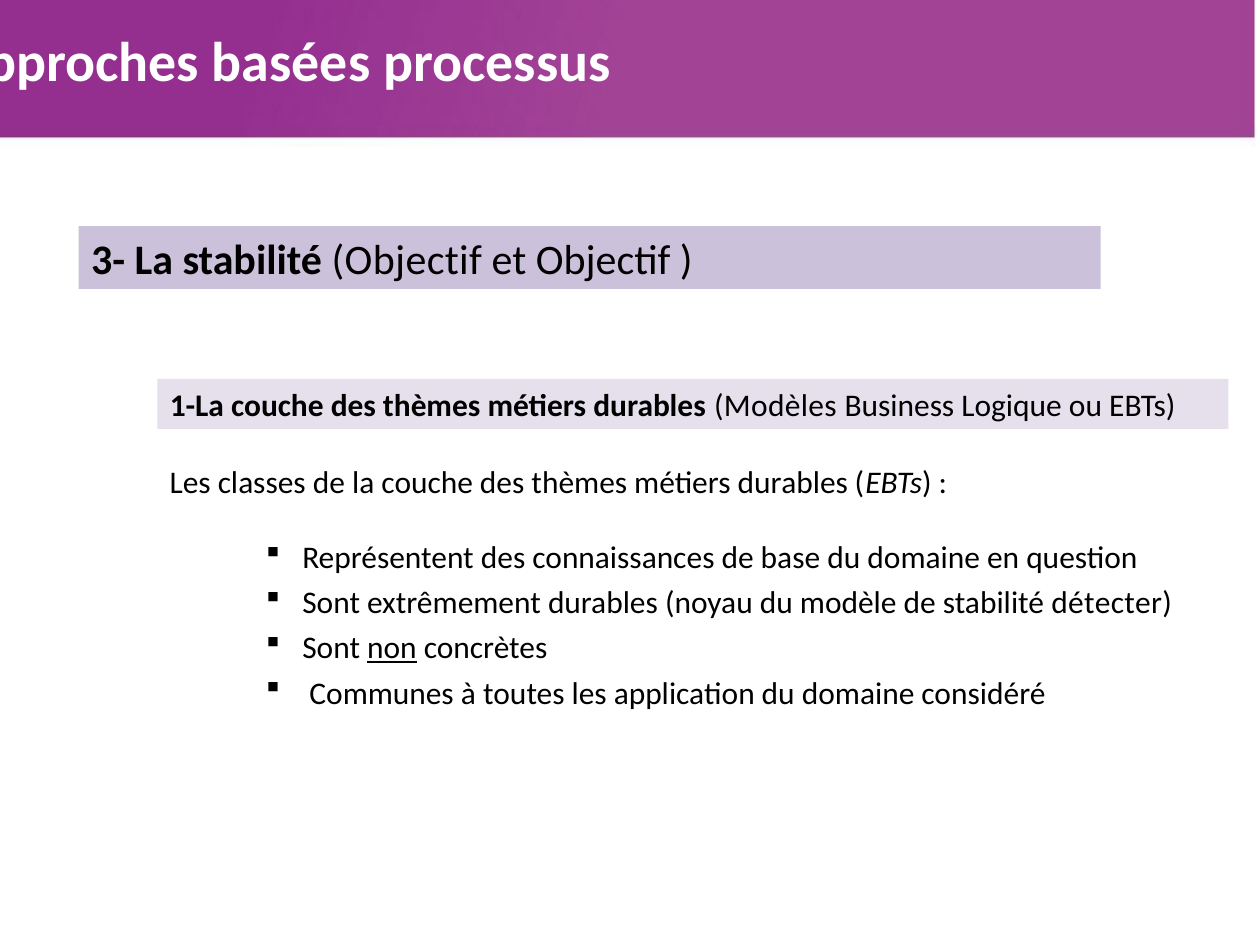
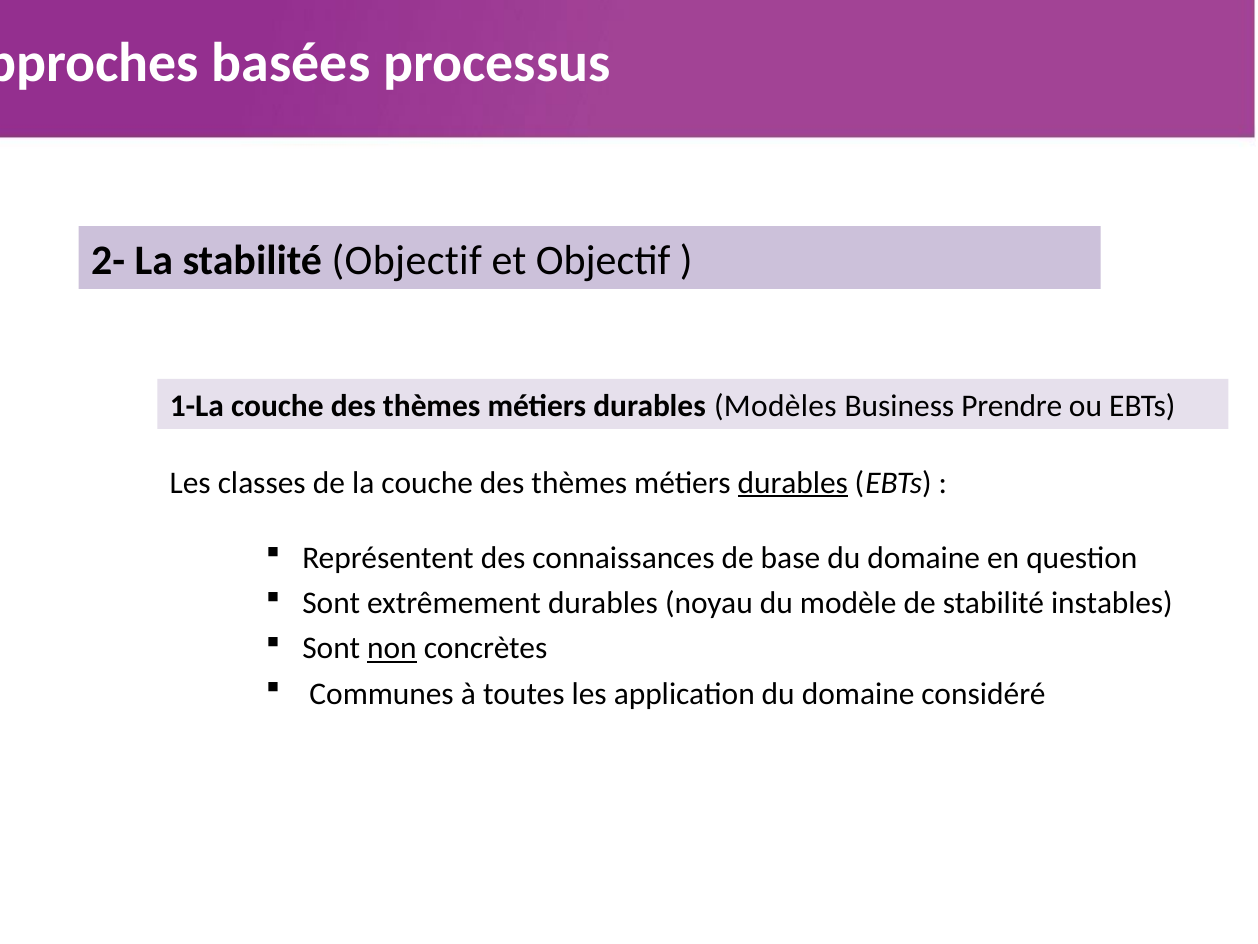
3-: 3- -> 2-
Logique: Logique -> Prendre
durables at (793, 482) underline: none -> present
détecter: détecter -> instables
